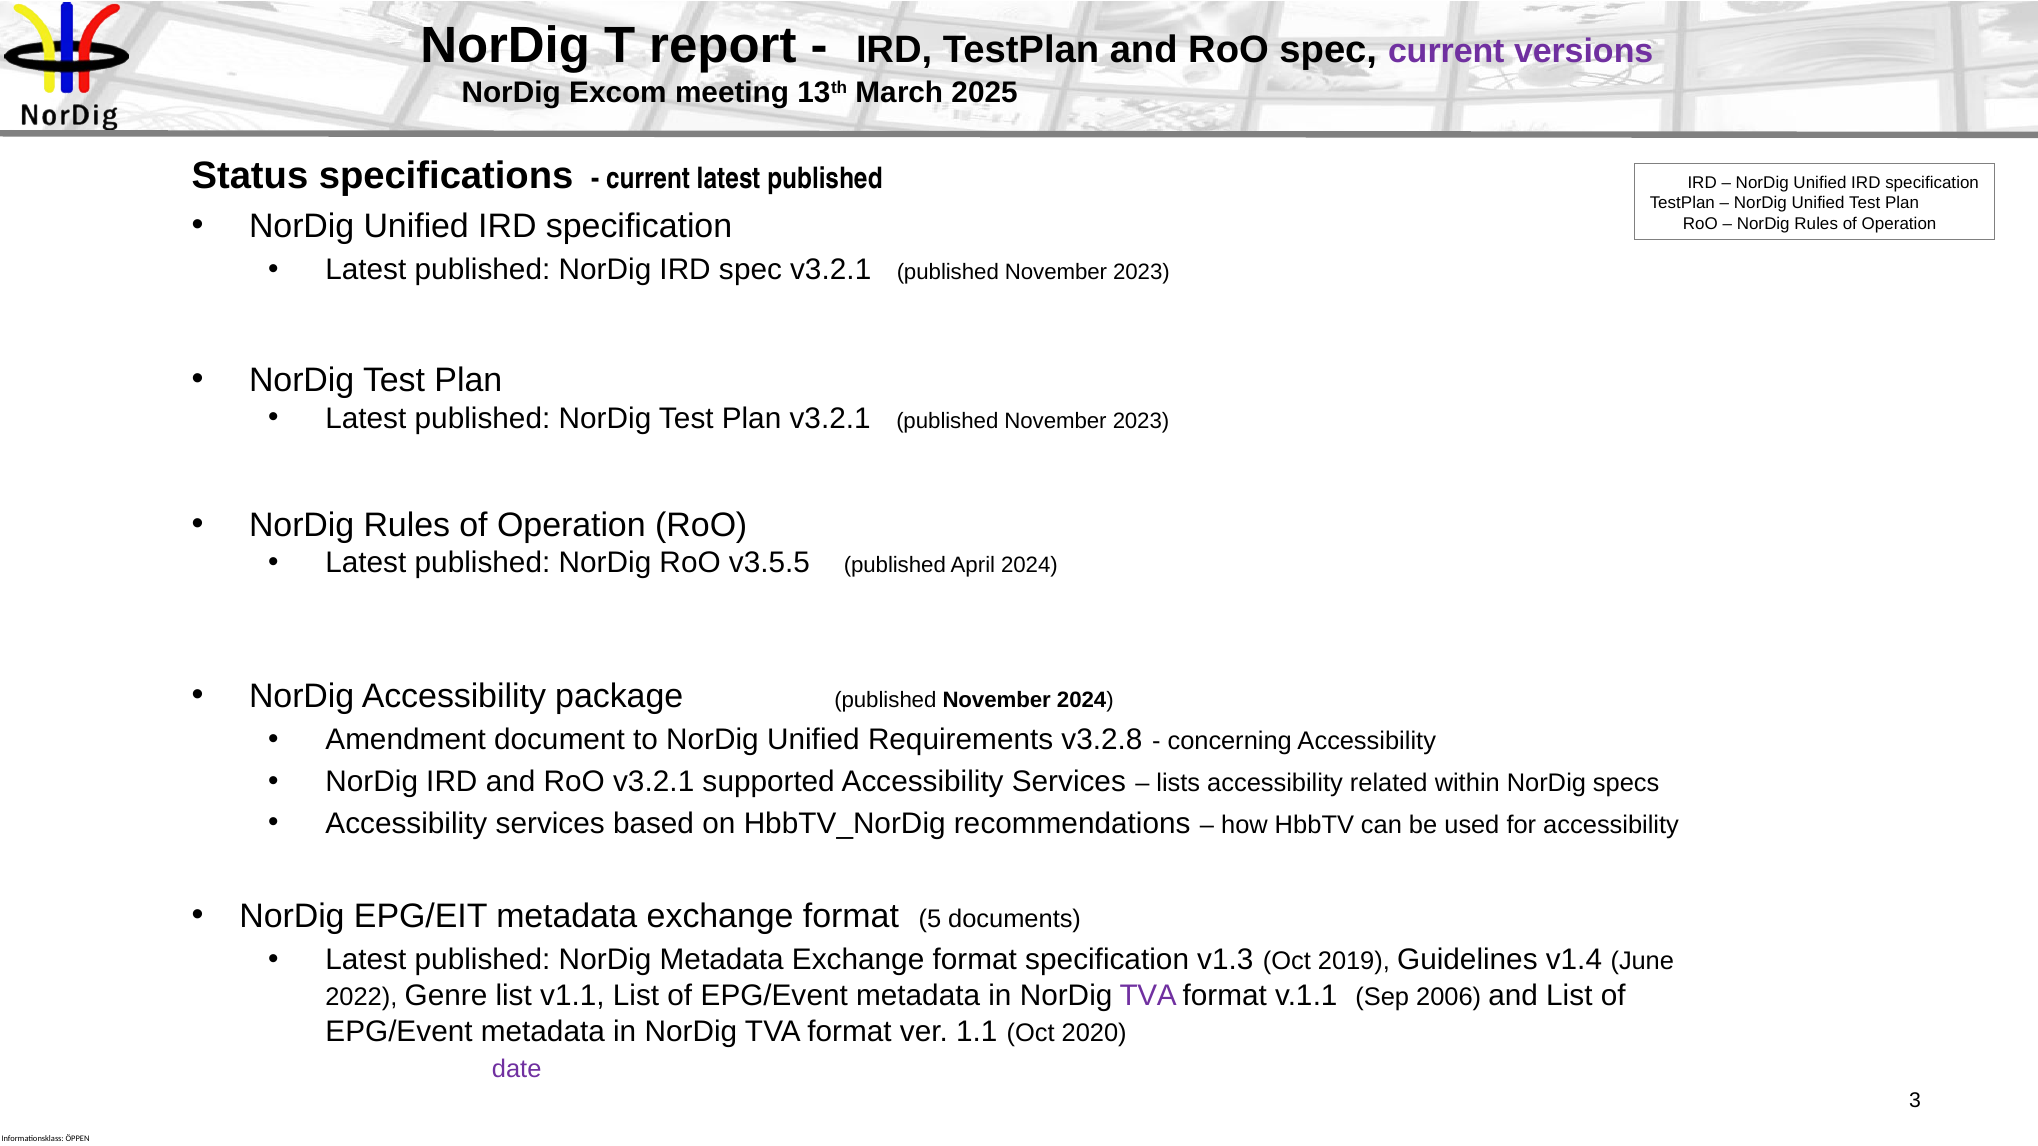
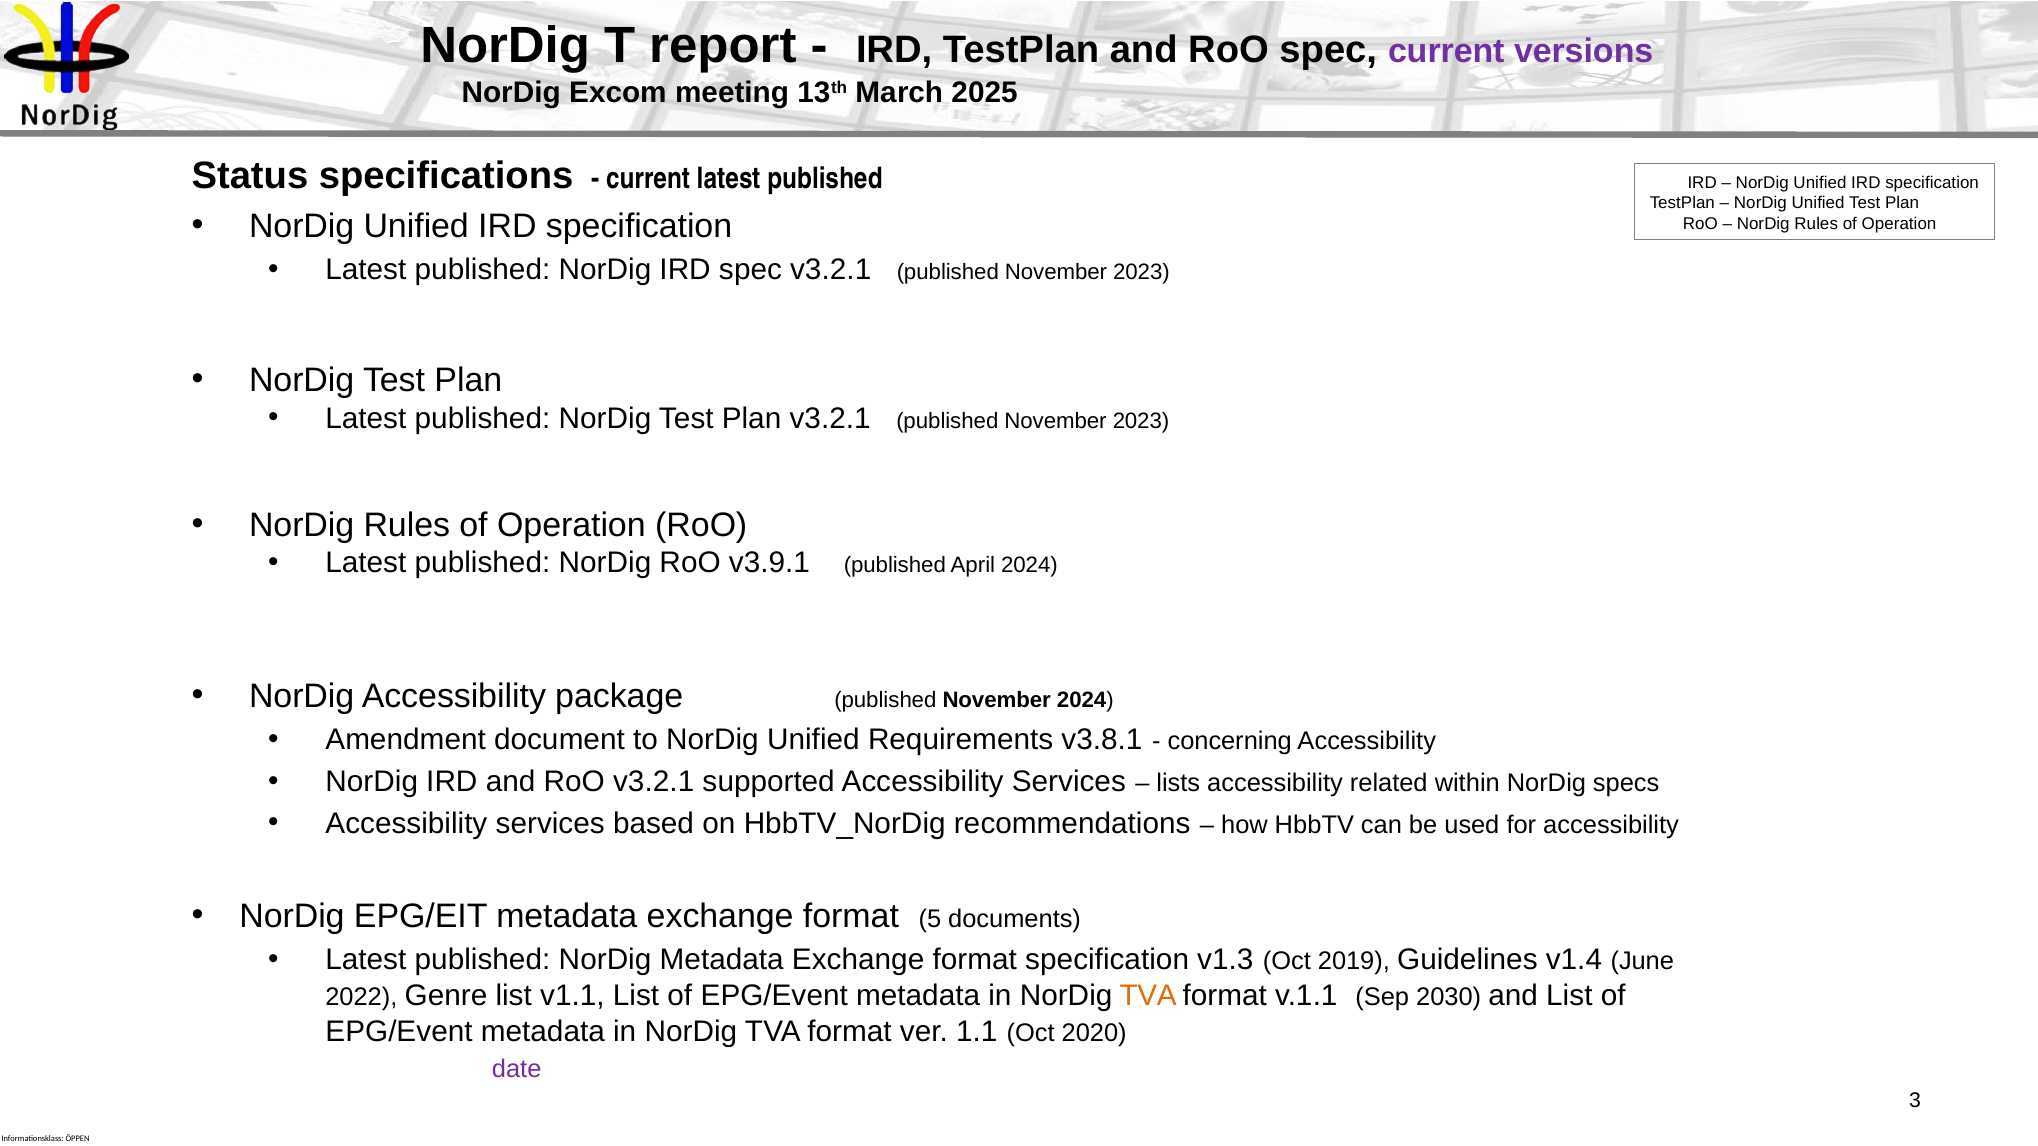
v3.5.5: v3.5.5 -> v3.9.1
v3.2.8: v3.2.8 -> v3.8.1
TVA at (1148, 996) colour: purple -> orange
2006: 2006 -> 2030
